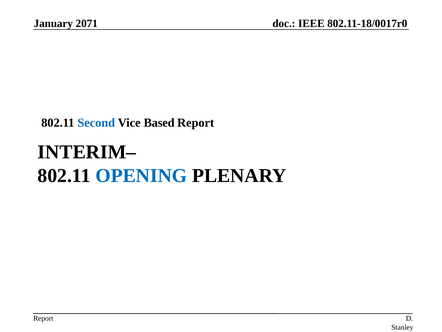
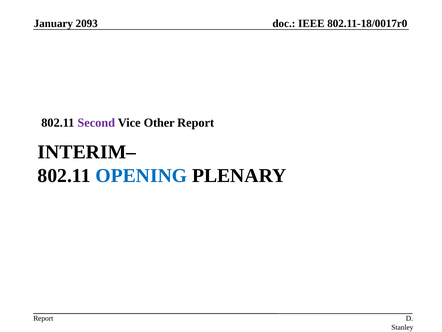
2071: 2071 -> 2093
Second colour: blue -> purple
Based: Based -> Other
